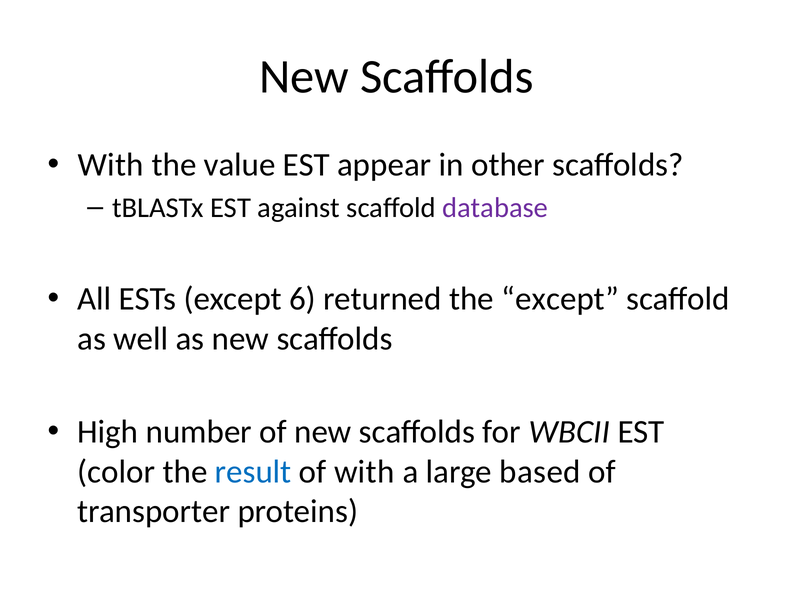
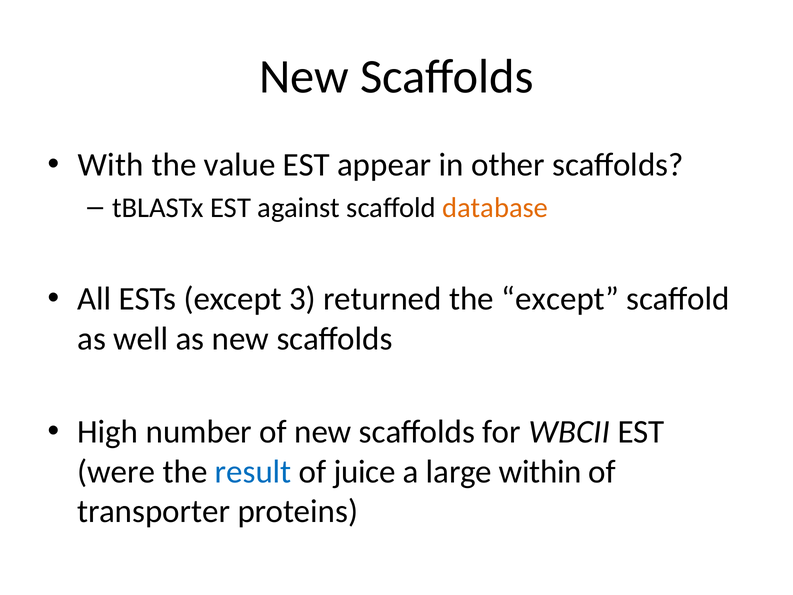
database colour: purple -> orange
6: 6 -> 3
color: color -> were
of with: with -> juice
based: based -> within
